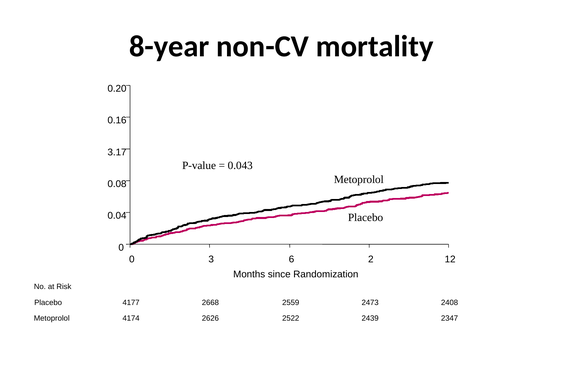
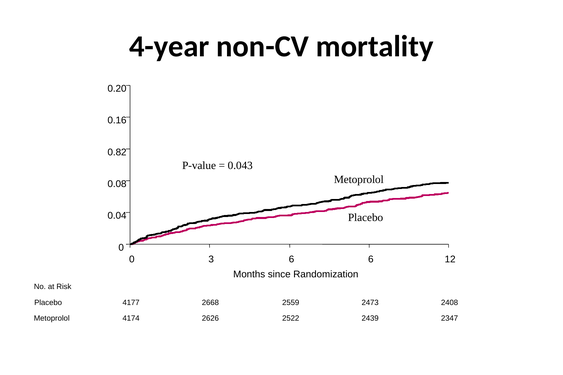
8-year: 8-year -> 4-year
3.17: 3.17 -> 0.82
6 2: 2 -> 6
